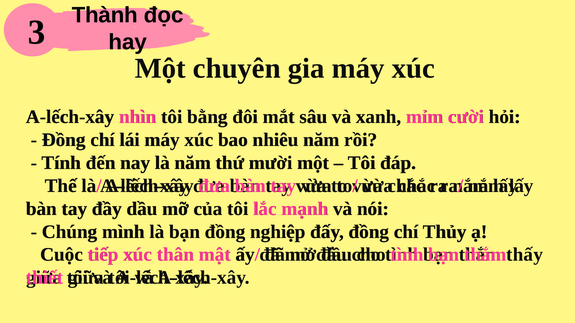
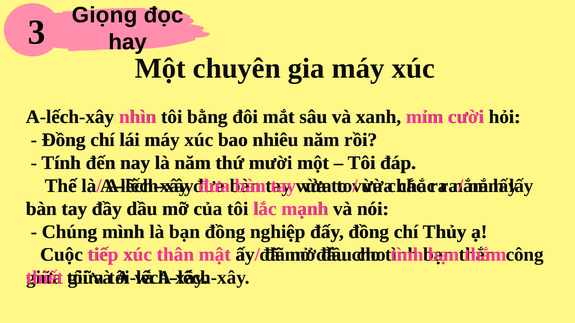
Thành: Thành -> Giọng
thấy: thấy -> công
